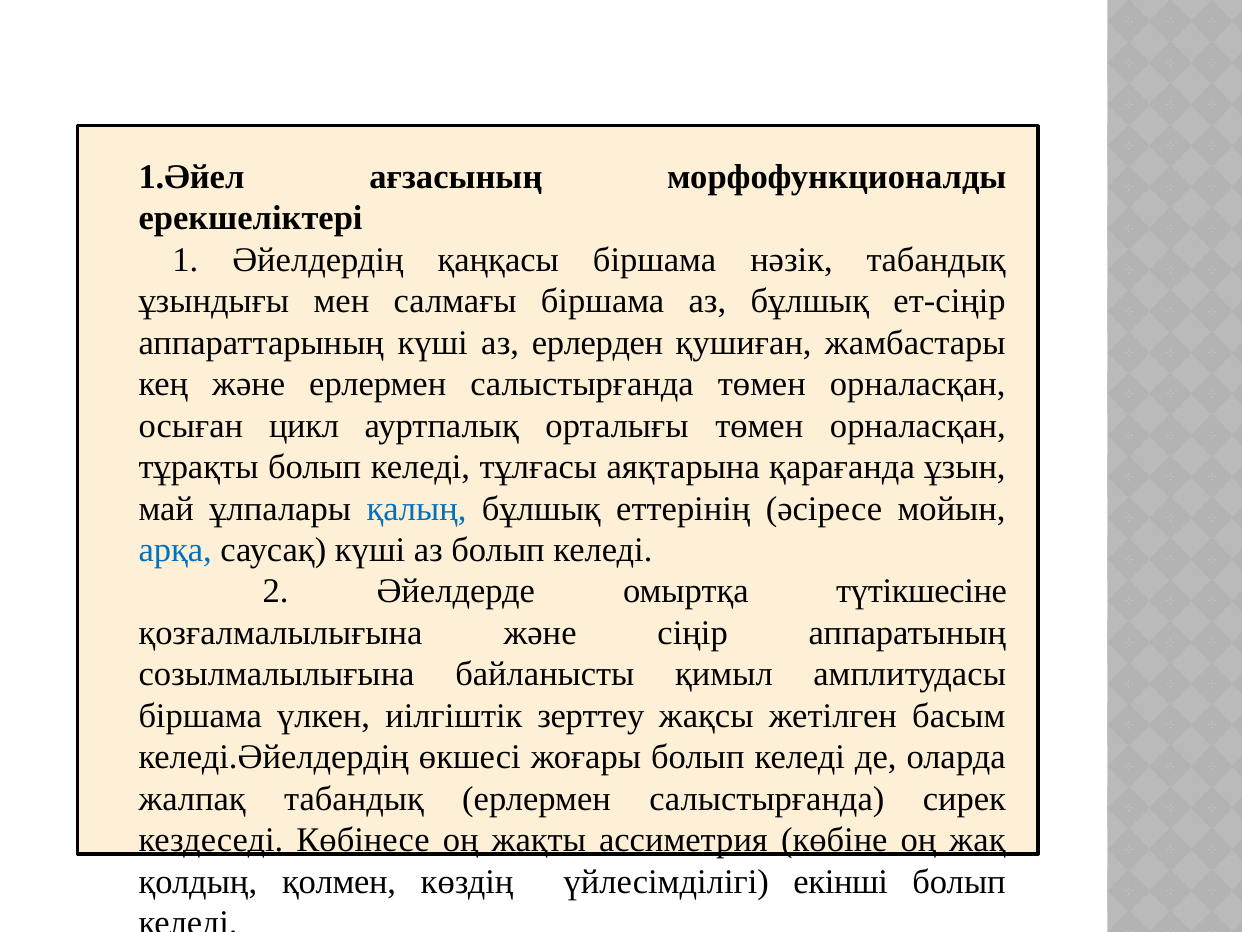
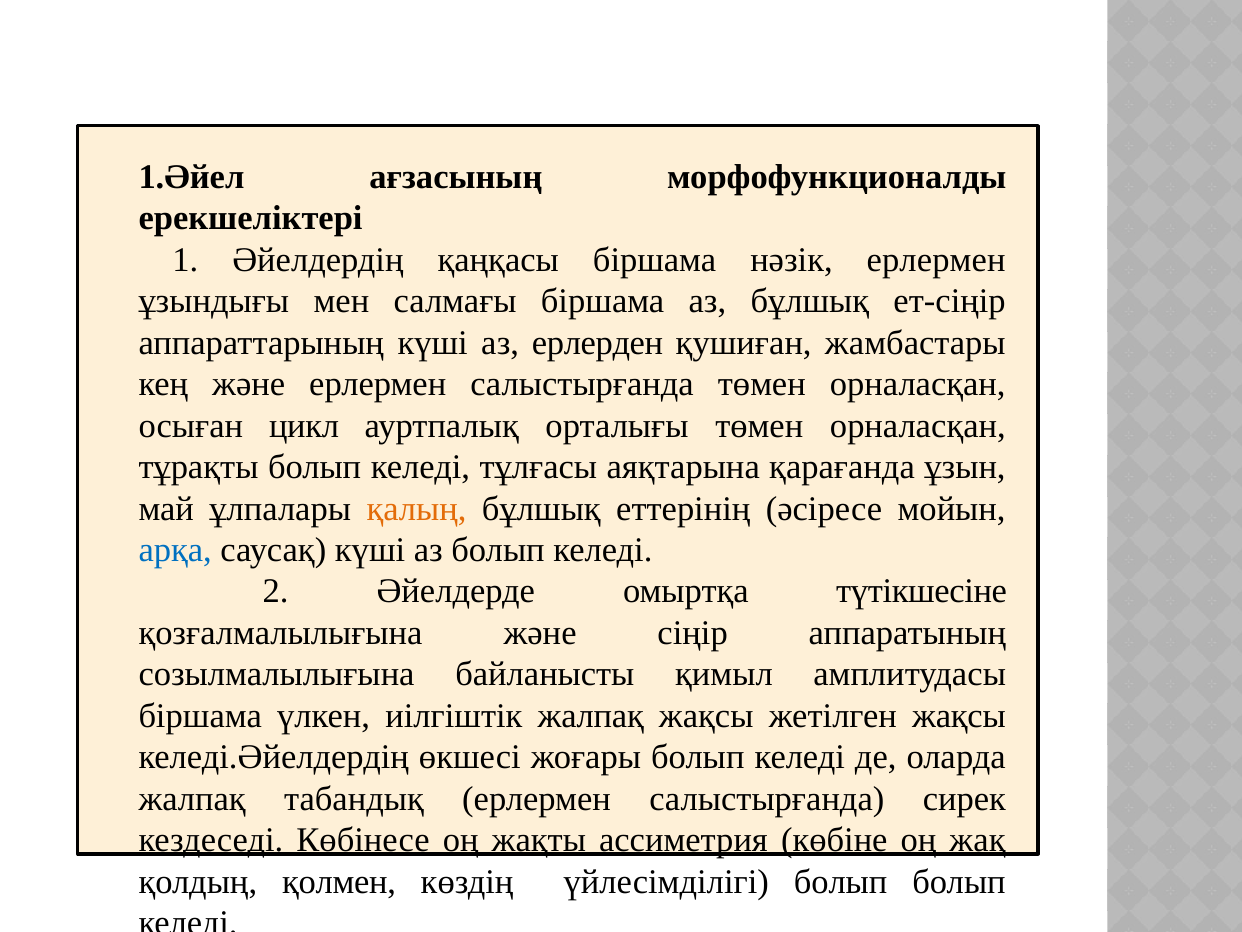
нәзік табандық: табандық -> ерлермен
қалың colour: blue -> orange
иілгіштік зерттеу: зерттеу -> жалпақ
жетілген басым: басым -> жақсы
үйлесімділігі екінші: екінші -> болып
